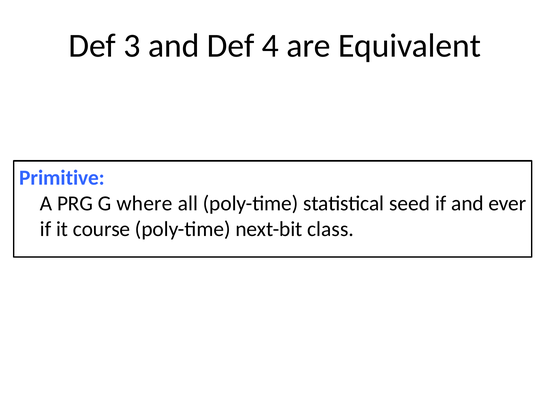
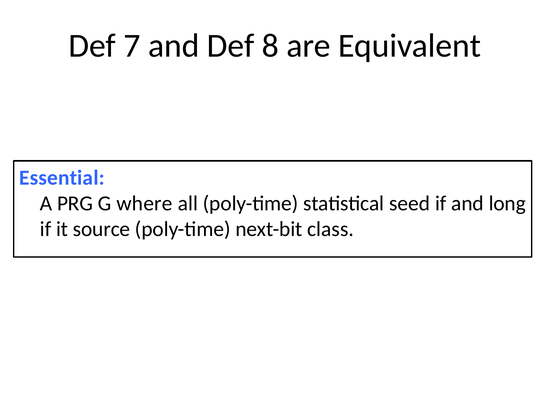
3: 3 -> 7
4: 4 -> 8
Primitive: Primitive -> Essential
ever: ever -> long
course: course -> source
